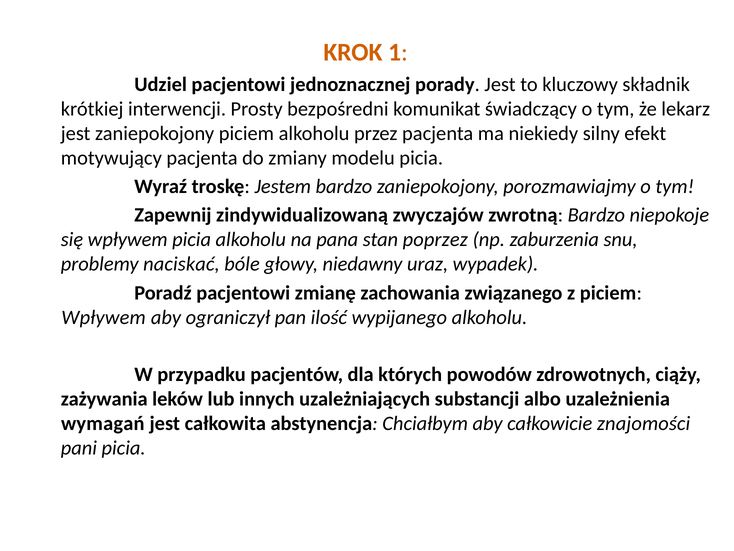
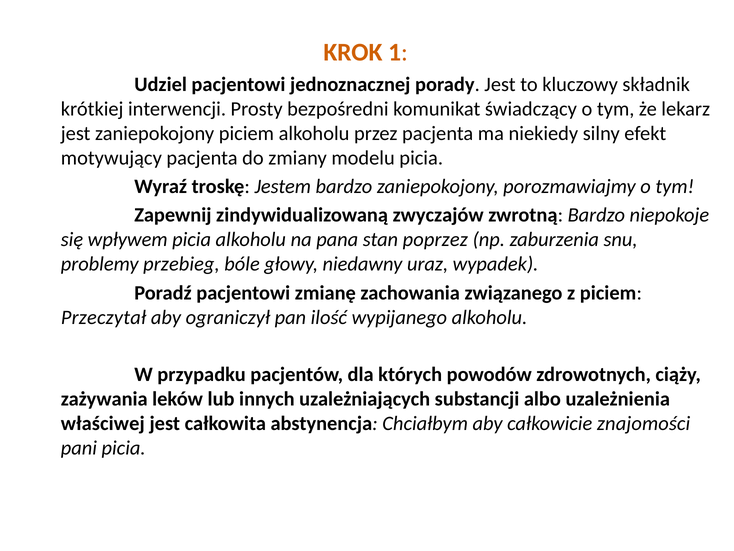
naciskać: naciskać -> przebieg
Wpływem at (103, 317): Wpływem -> Przeczytał
wymagań: wymagań -> właściwej
